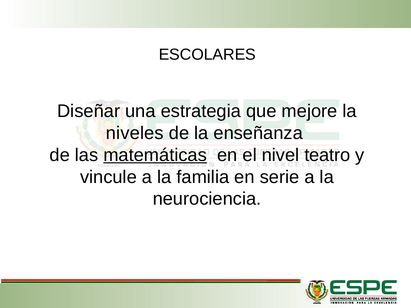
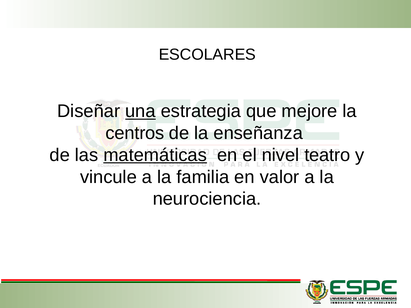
una underline: none -> present
niveles: niveles -> centros
serie: serie -> valor
